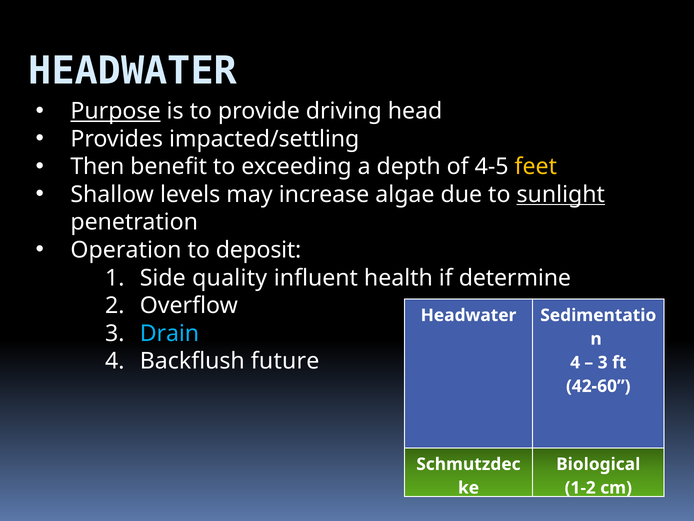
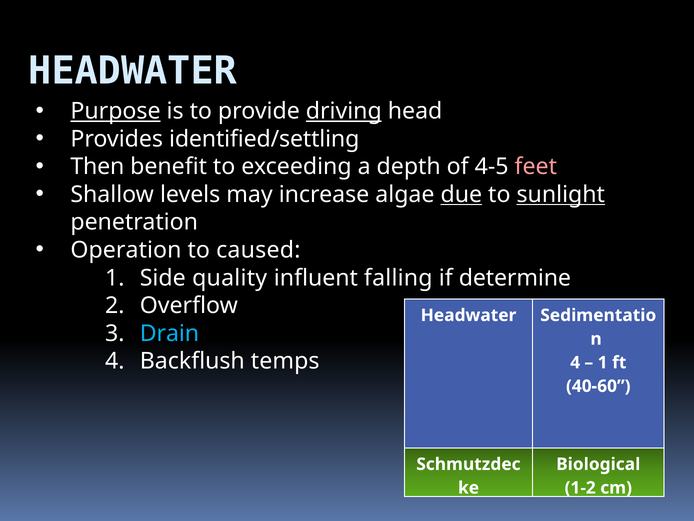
driving underline: none -> present
impacted/settling: impacted/settling -> identified/settling
feet colour: yellow -> pink
due underline: none -> present
deposit: deposit -> caused
health: health -> falling
future: future -> temps
3 at (603, 362): 3 -> 1
42-60: 42-60 -> 40-60
